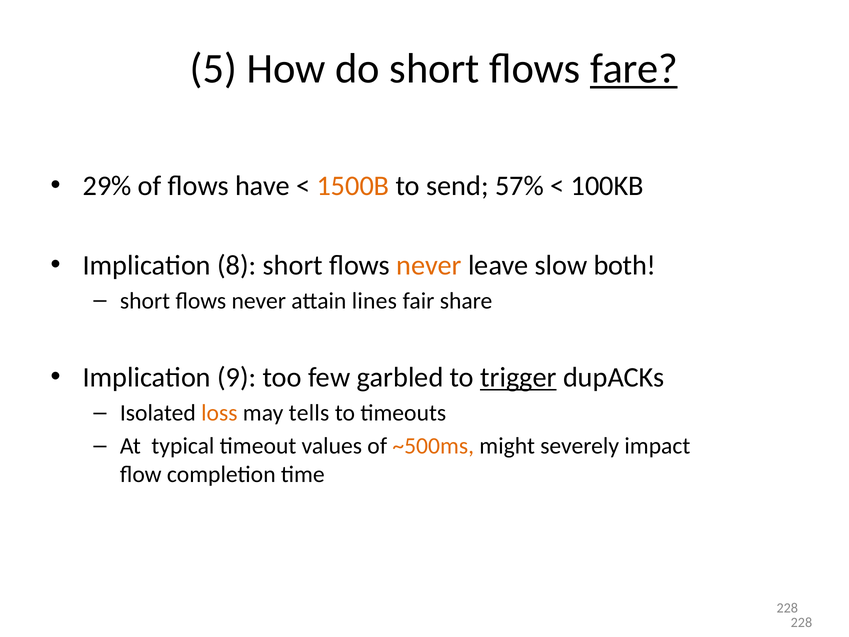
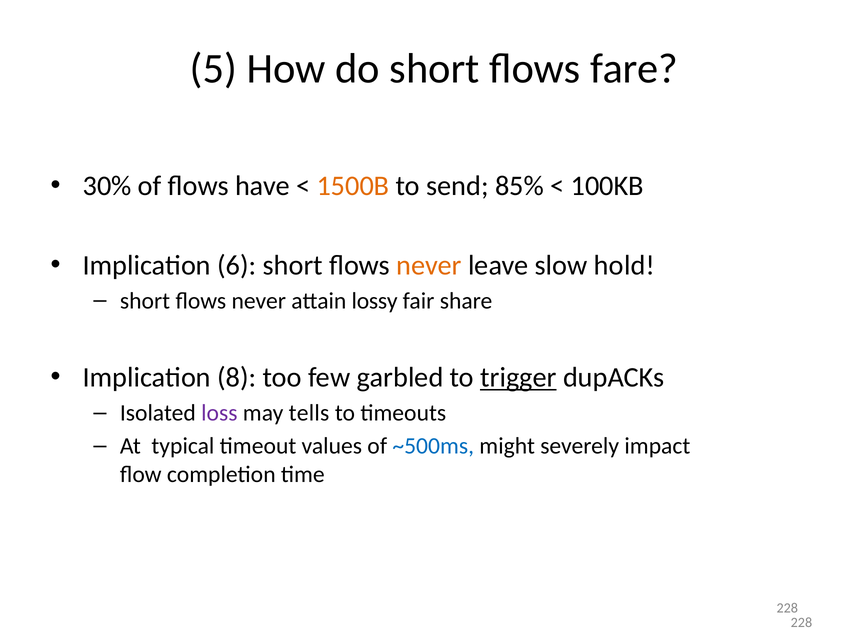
fare underline: present -> none
29%: 29% -> 30%
57%: 57% -> 85%
8: 8 -> 6
both: both -> hold
lines: lines -> lossy
9: 9 -> 8
loss colour: orange -> purple
~500ms colour: orange -> blue
